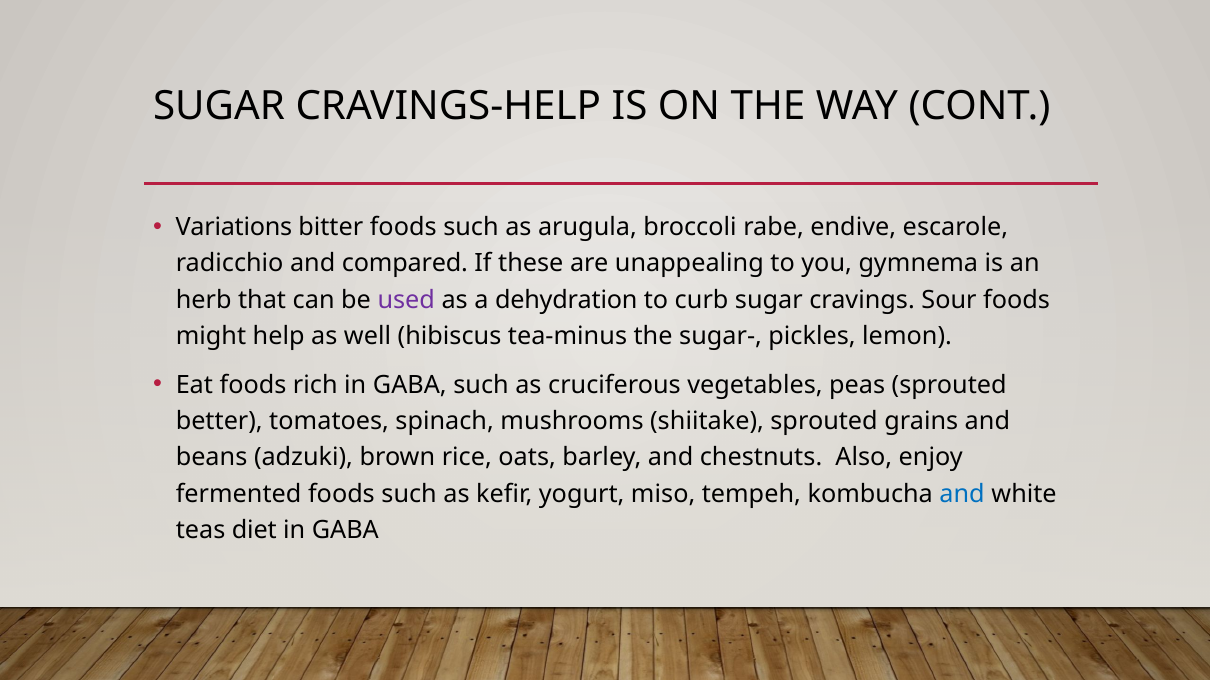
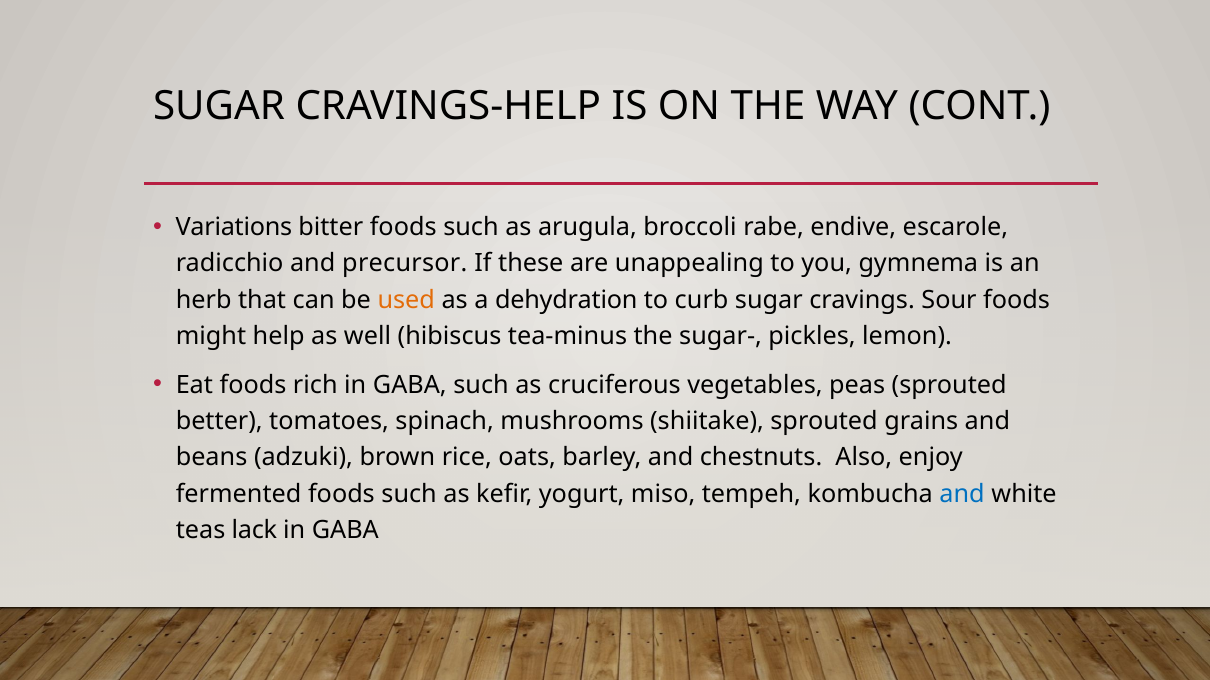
compared: compared -> precursor
used colour: purple -> orange
diet: diet -> lack
